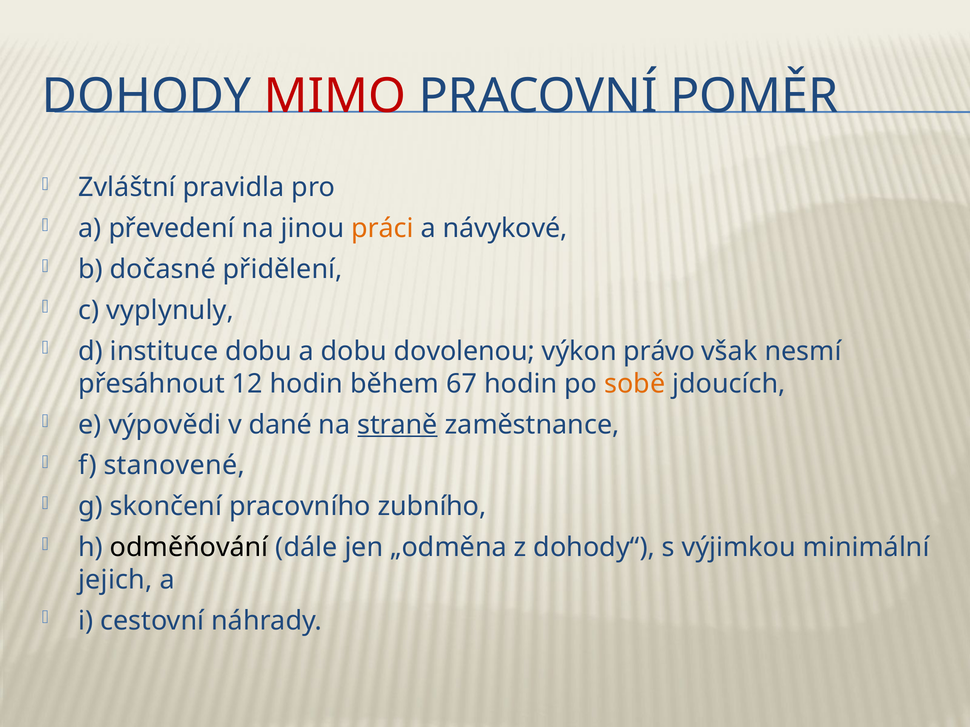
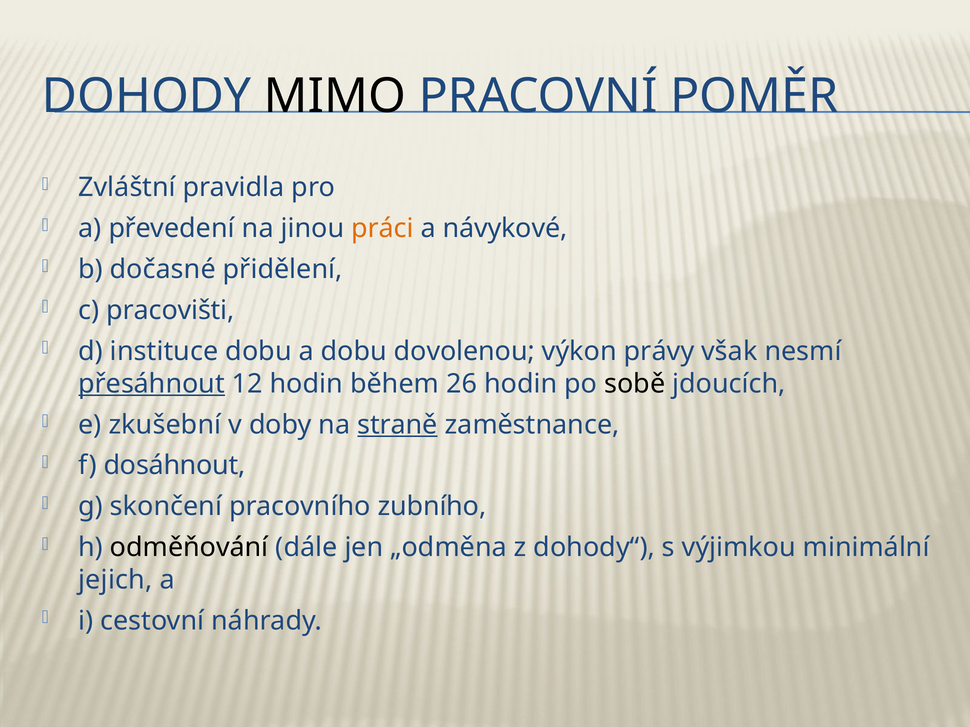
MIMO colour: red -> black
vyplynuly: vyplynuly -> pracovišti
právo: právo -> právy
přesáhnout underline: none -> present
67: 67 -> 26
sobě colour: orange -> black
výpovědi: výpovědi -> zkušební
dané: dané -> doby
stanovené: stanovené -> dosáhnout
